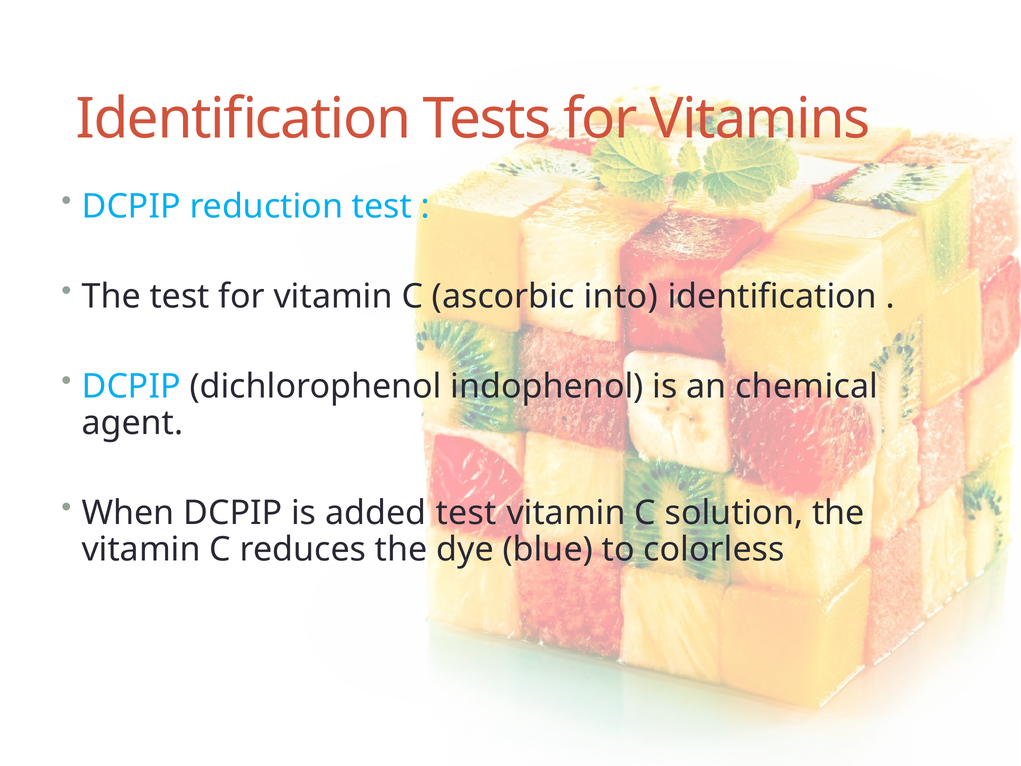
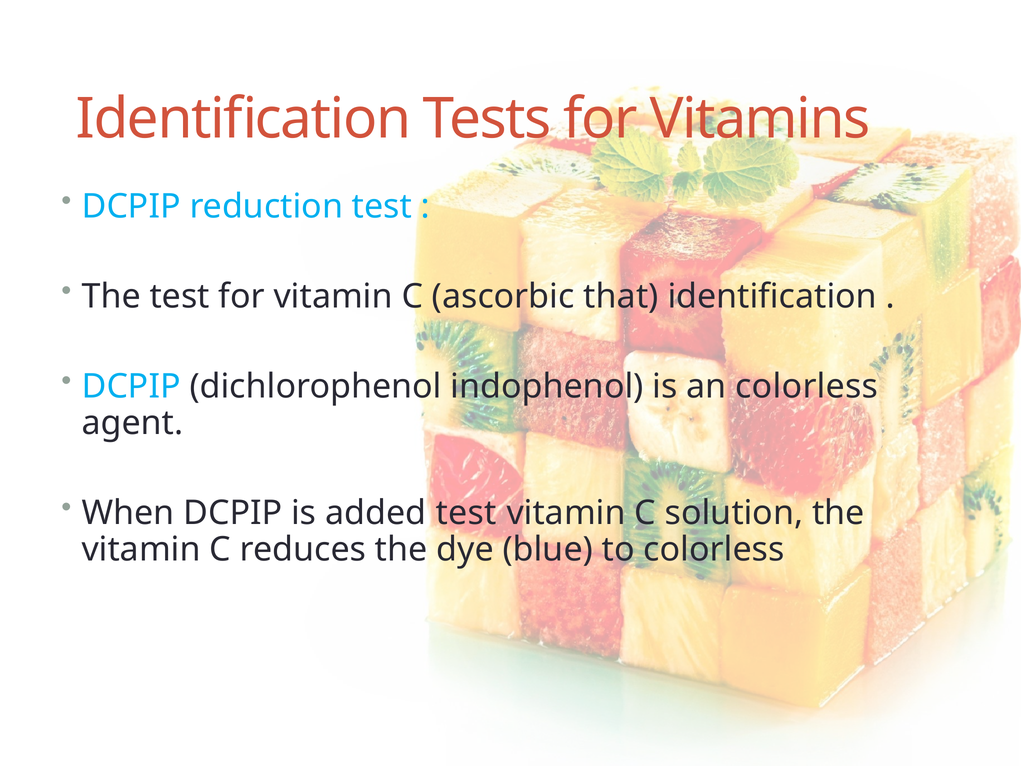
into: into -> that
an chemical: chemical -> colorless
